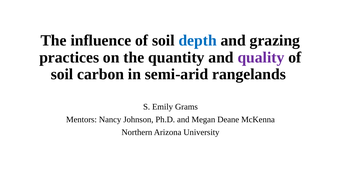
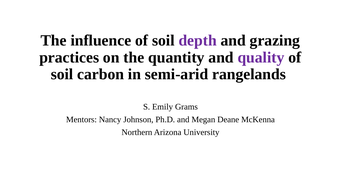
depth colour: blue -> purple
